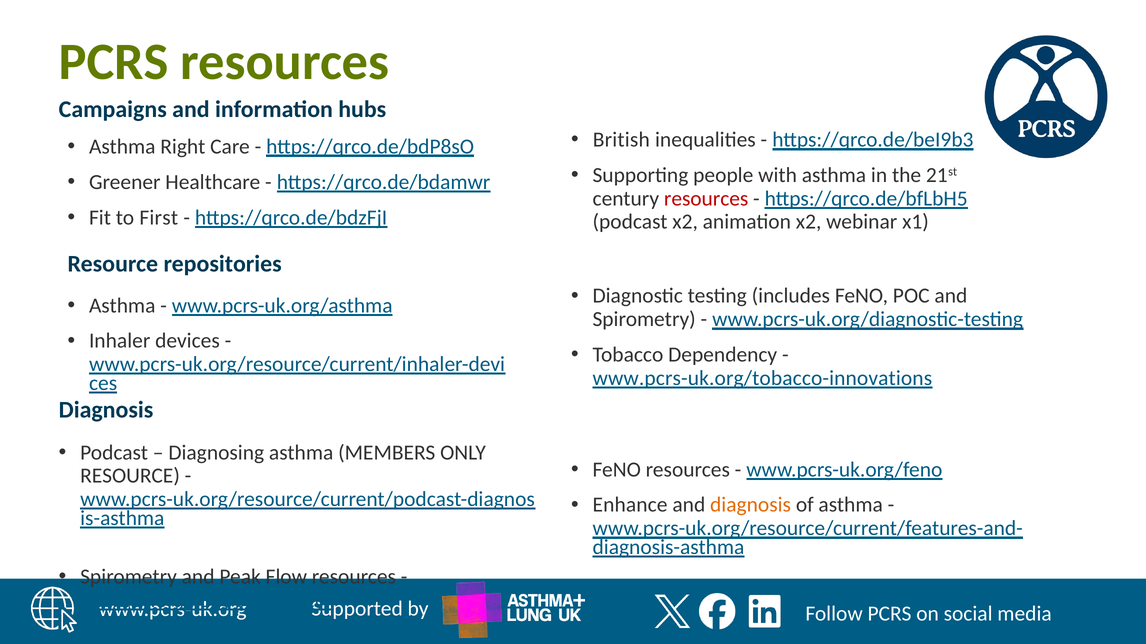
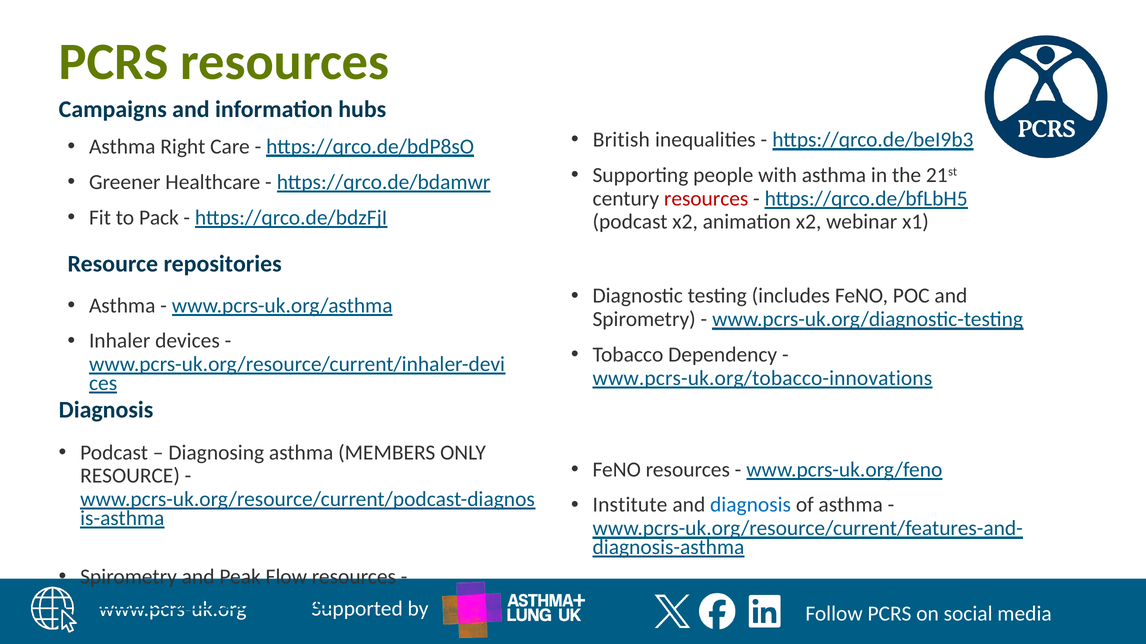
First: First -> Pack
Enhance: Enhance -> Institute
diagnosis at (751, 505) colour: orange -> blue
